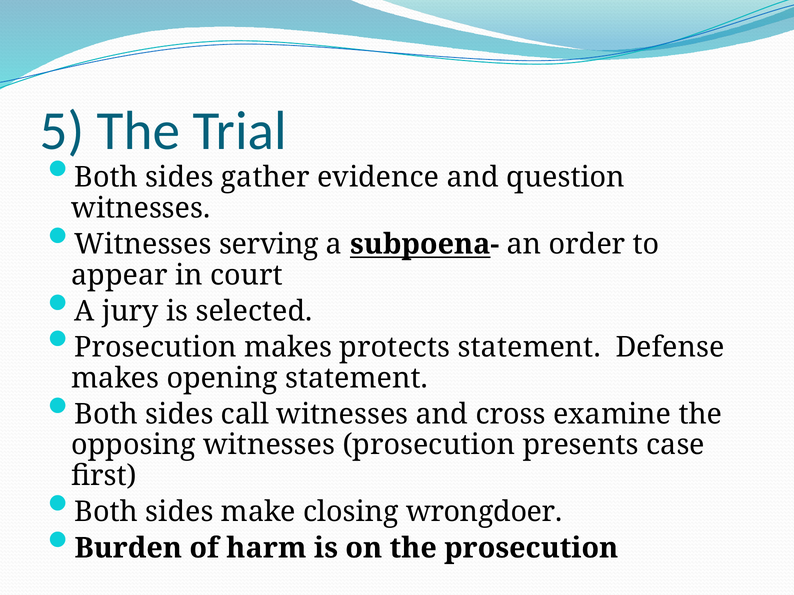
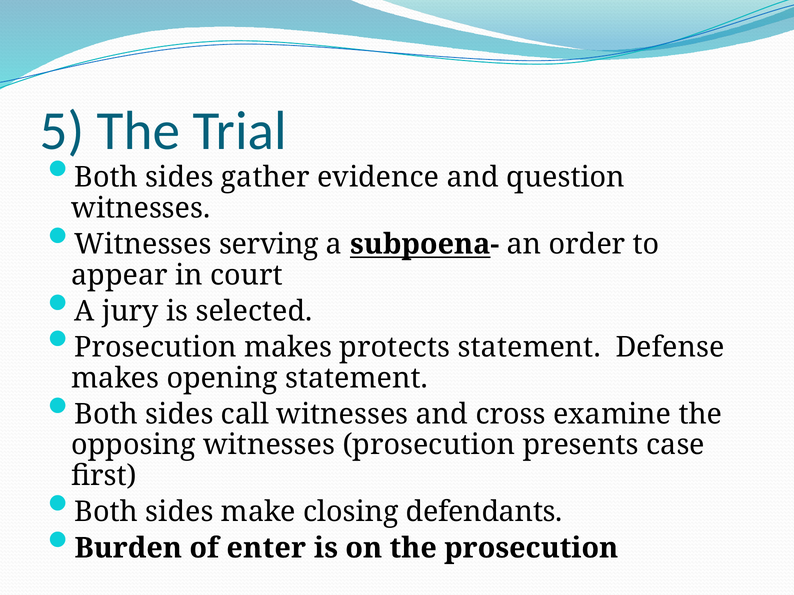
wrongdoer: wrongdoer -> defendants
harm: harm -> enter
